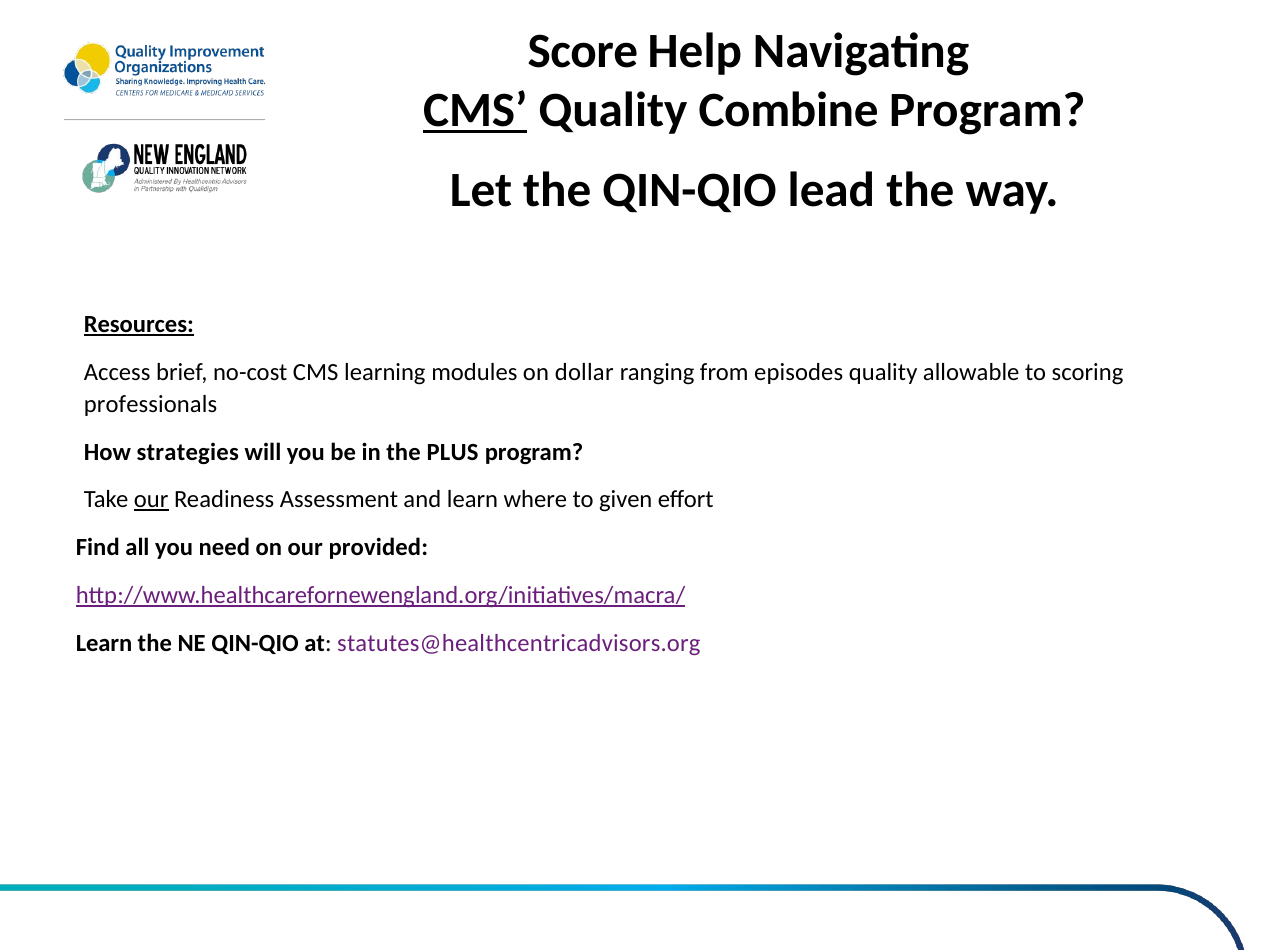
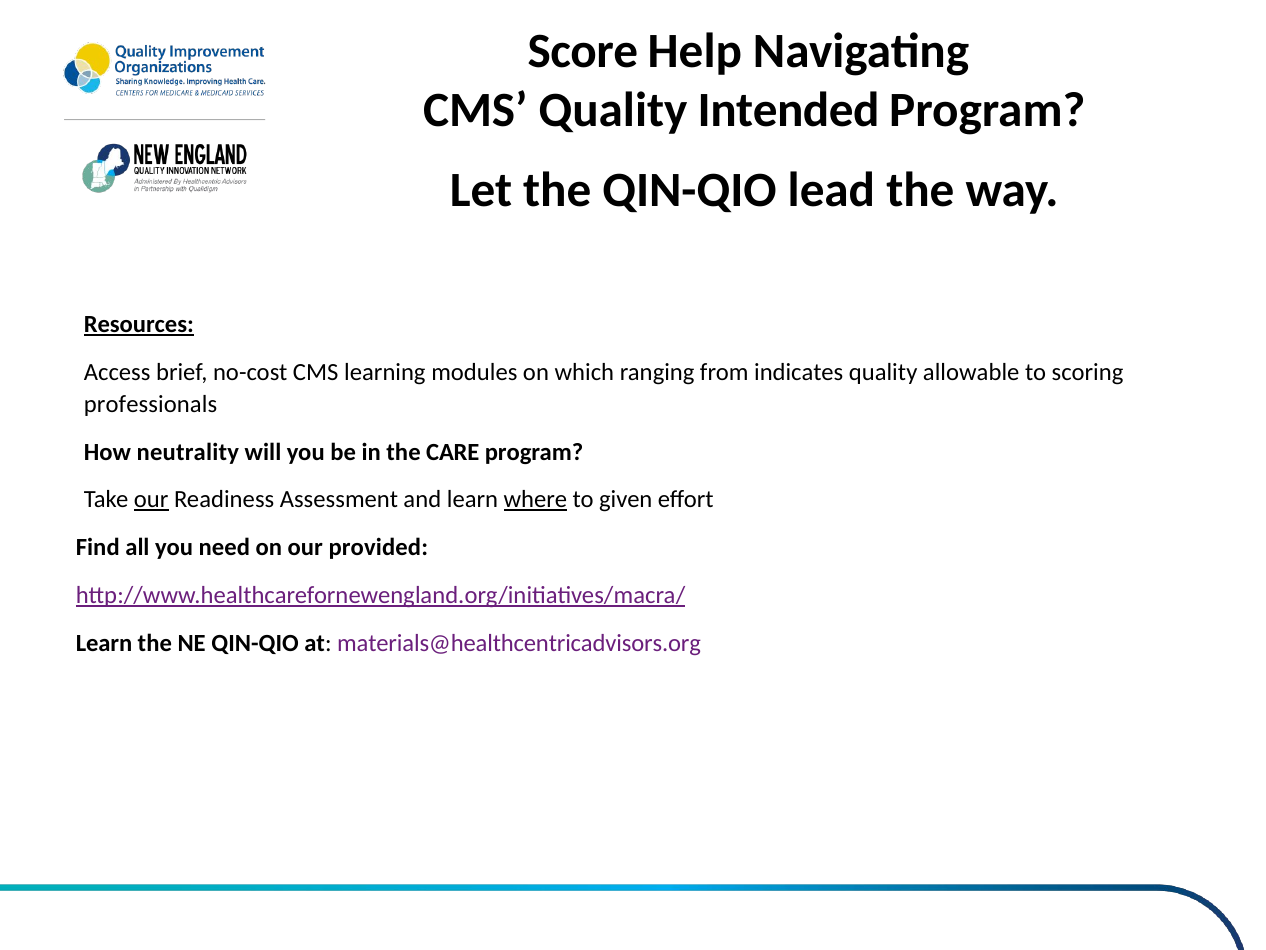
CMS at (475, 110) underline: present -> none
Combine: Combine -> Intended
dollar: dollar -> which
episodes: episodes -> indicates
strategies: strategies -> neutrality
PLUS: PLUS -> CARE
where underline: none -> present
statutes@healthcentricadvisors.org: statutes@healthcentricadvisors.org -> materials@healthcentricadvisors.org
